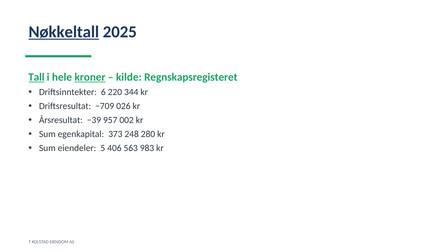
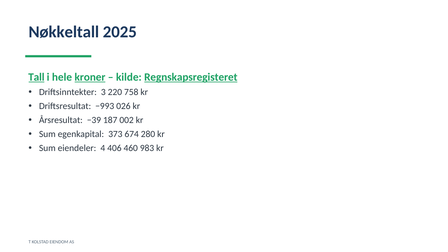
Nøkkeltall underline: present -> none
Regnskapsregisteret underline: none -> present
6: 6 -> 3
344: 344 -> 758
−709: −709 -> −993
957: 957 -> 187
248: 248 -> 674
5: 5 -> 4
563: 563 -> 460
